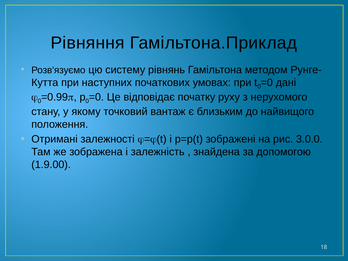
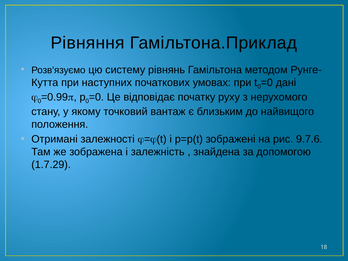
3.0.0: 3.0.0 -> 9.7.6
1.9.00: 1.9.00 -> 1.7.29
